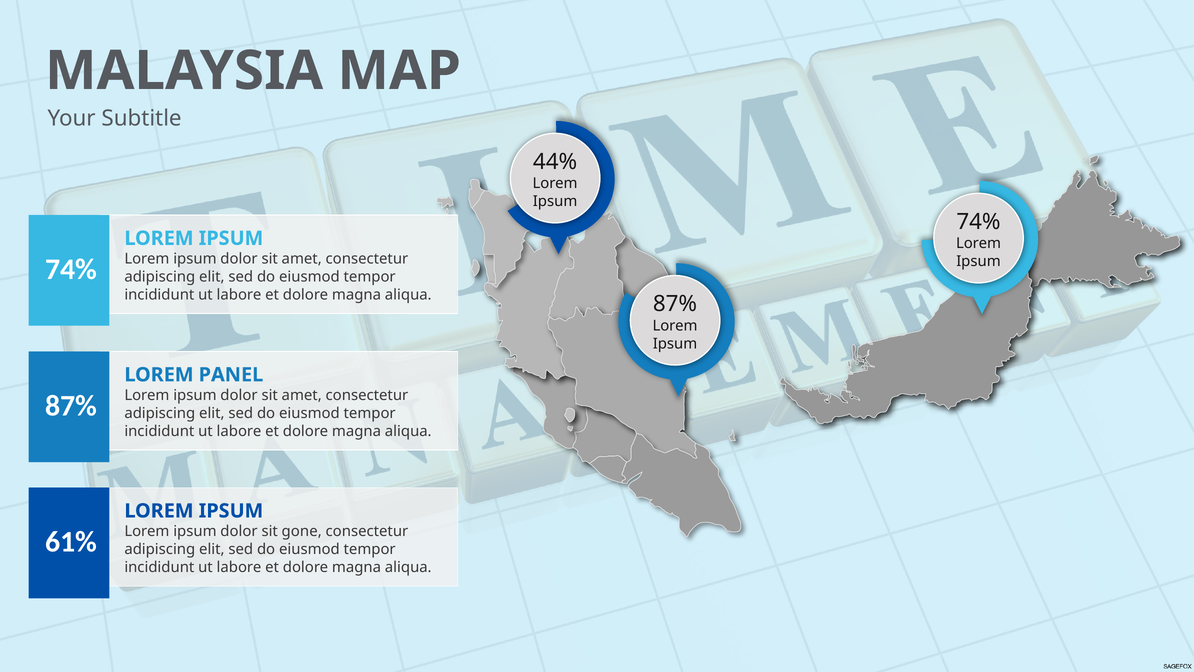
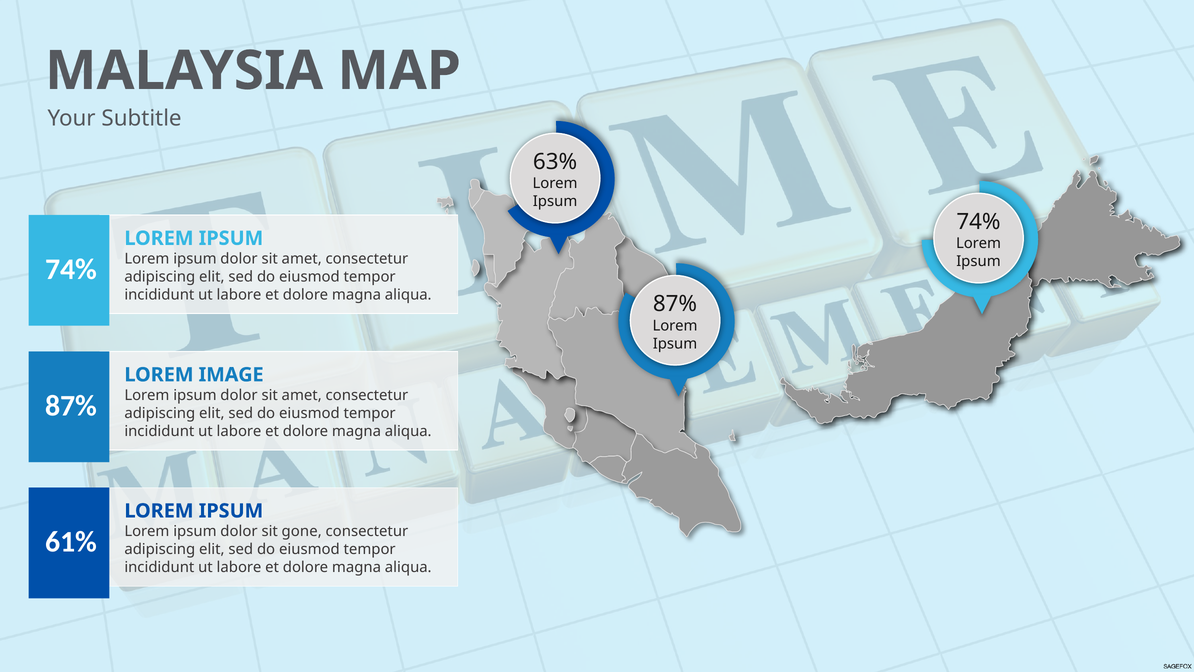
44%: 44% -> 63%
PANEL: PANEL -> IMAGE
